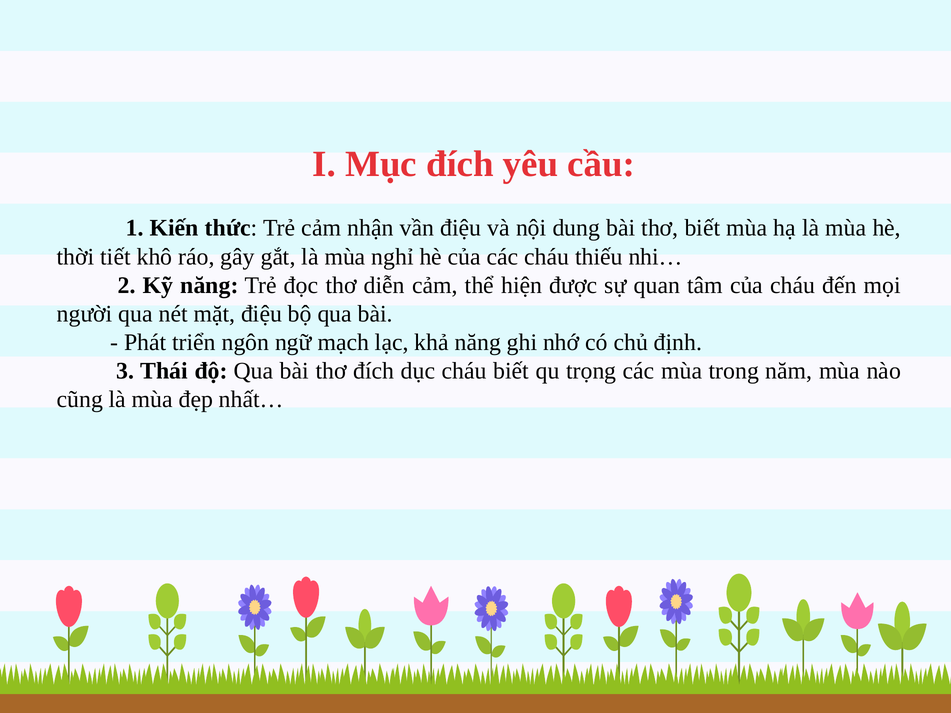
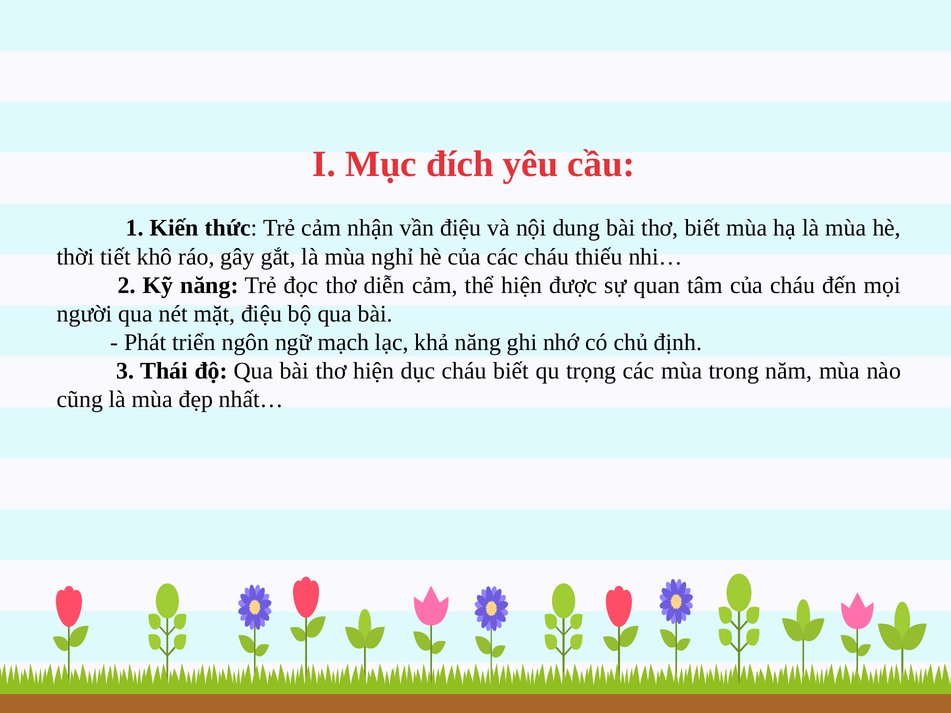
thơ đích: đích -> hiện
